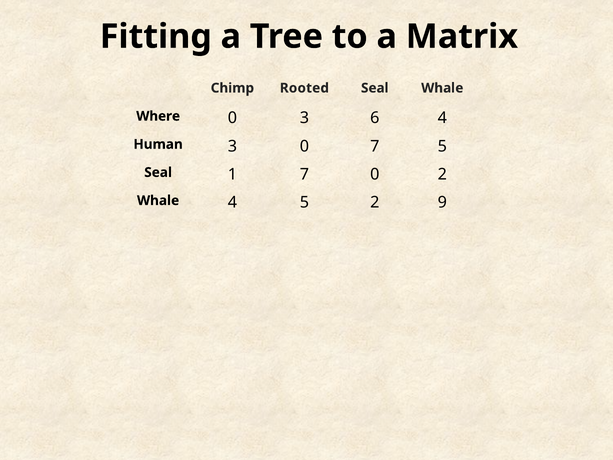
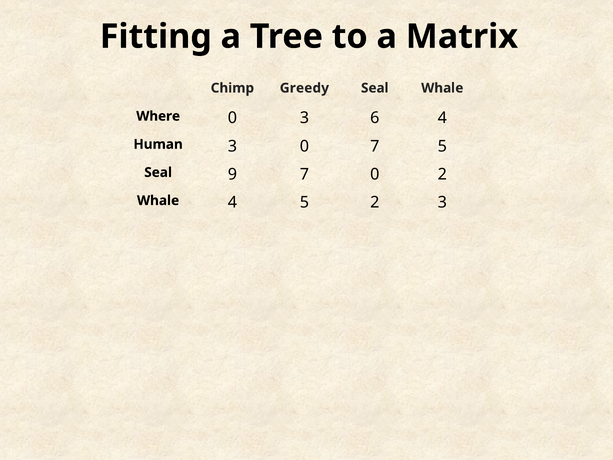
Rooted: Rooted -> Greedy
1: 1 -> 9
2 9: 9 -> 3
